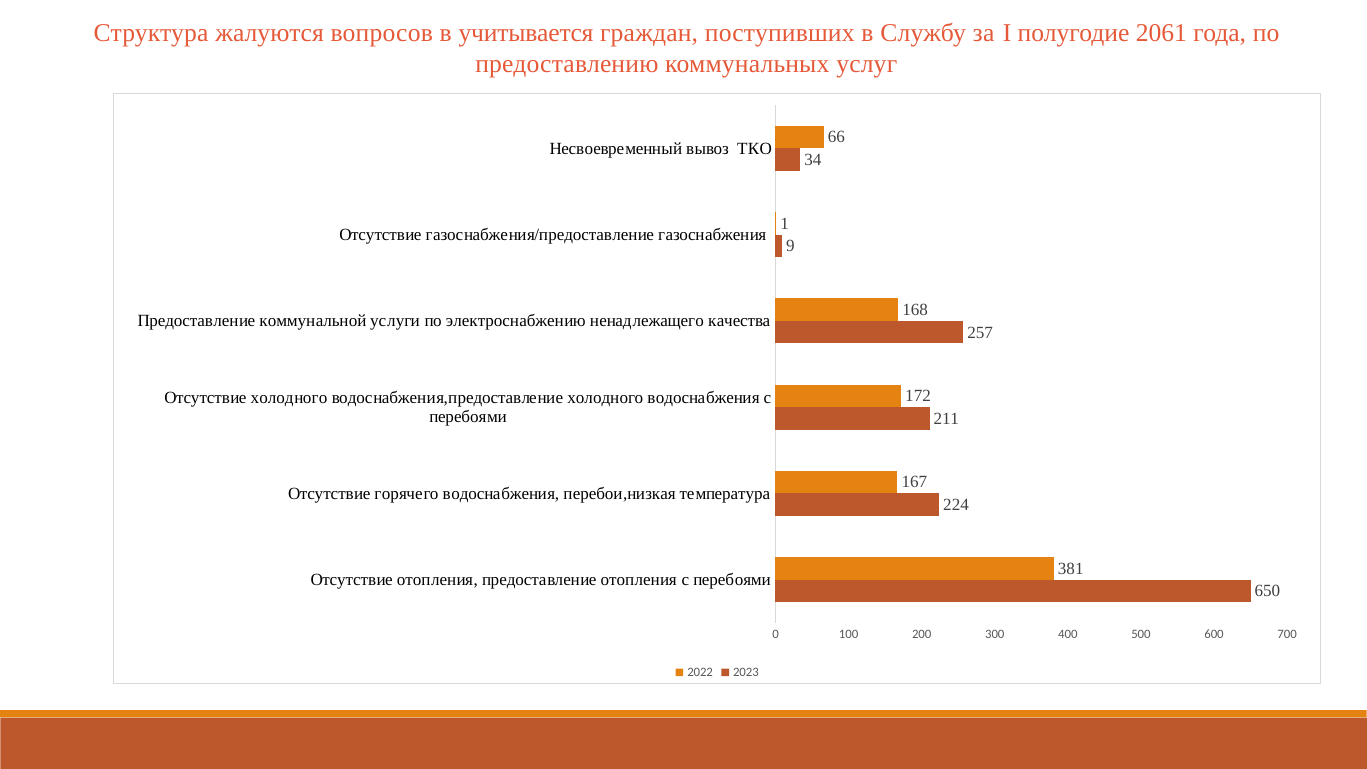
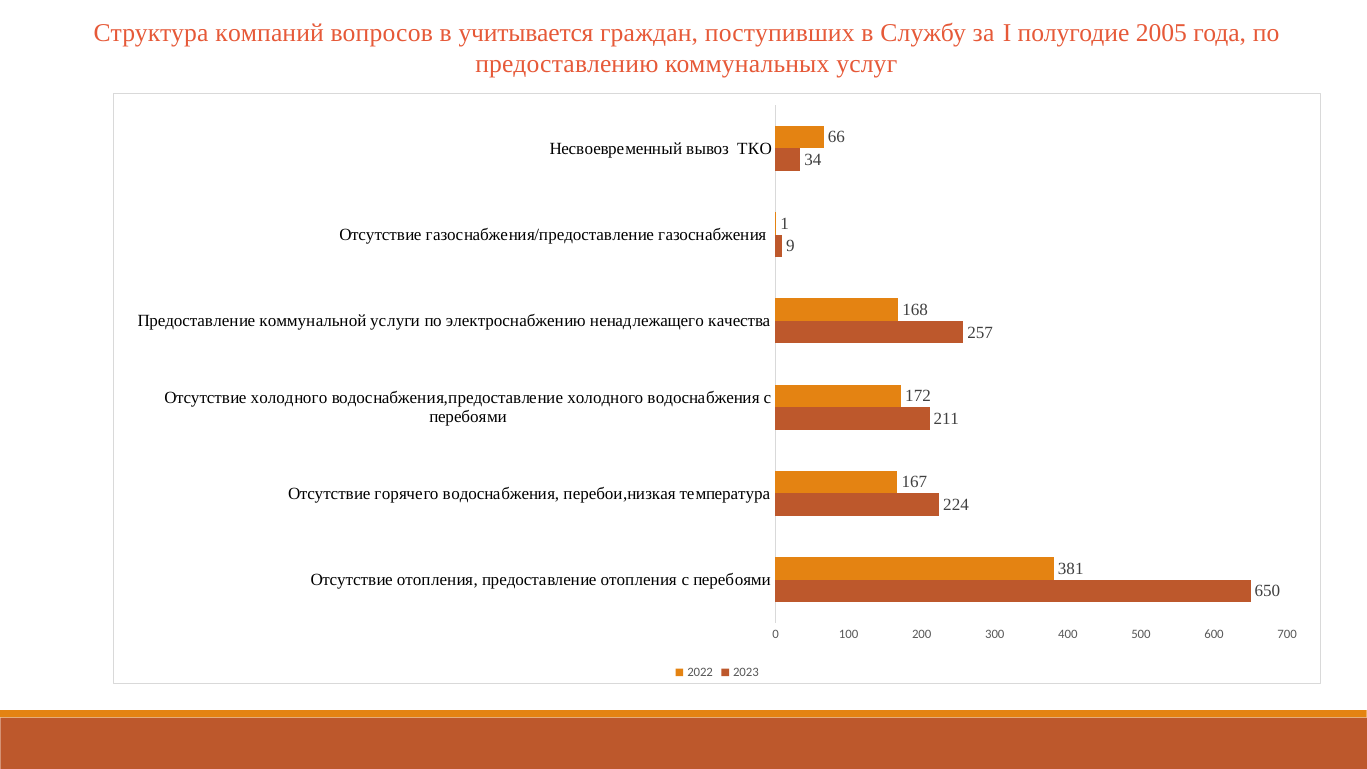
жалуются: жалуются -> компаний
2061: 2061 -> 2005
